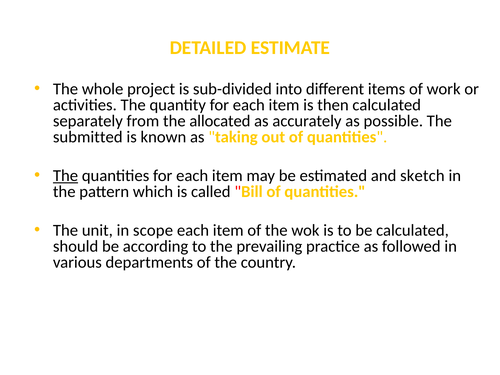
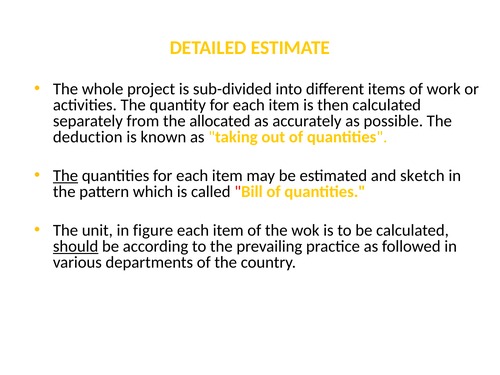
submitted: submitted -> deduction
scope: scope -> figure
should underline: none -> present
